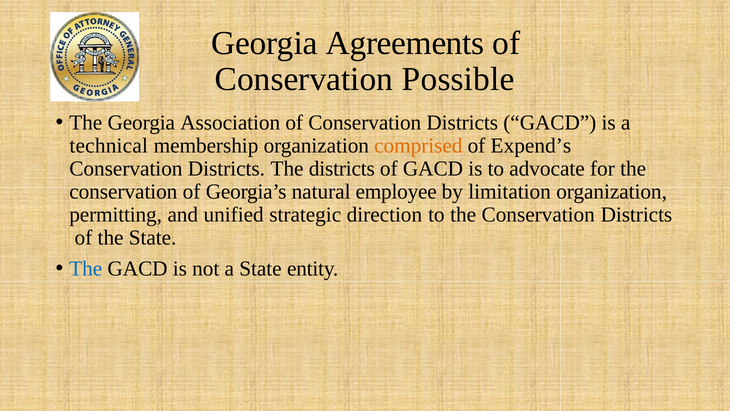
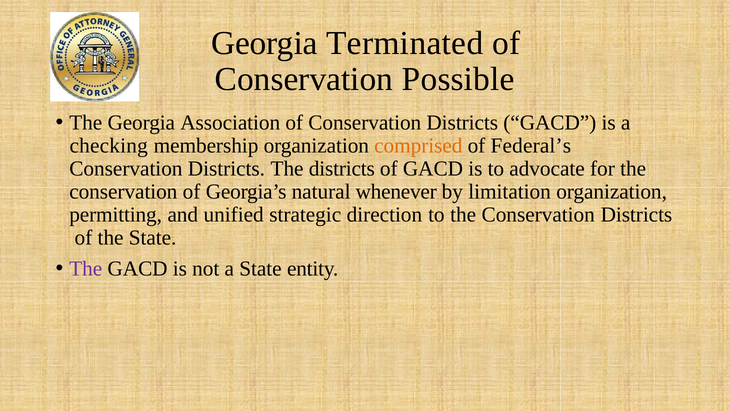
Agreements: Agreements -> Terminated
technical: technical -> checking
Expend’s: Expend’s -> Federal’s
employee: employee -> whenever
The at (86, 269) colour: blue -> purple
